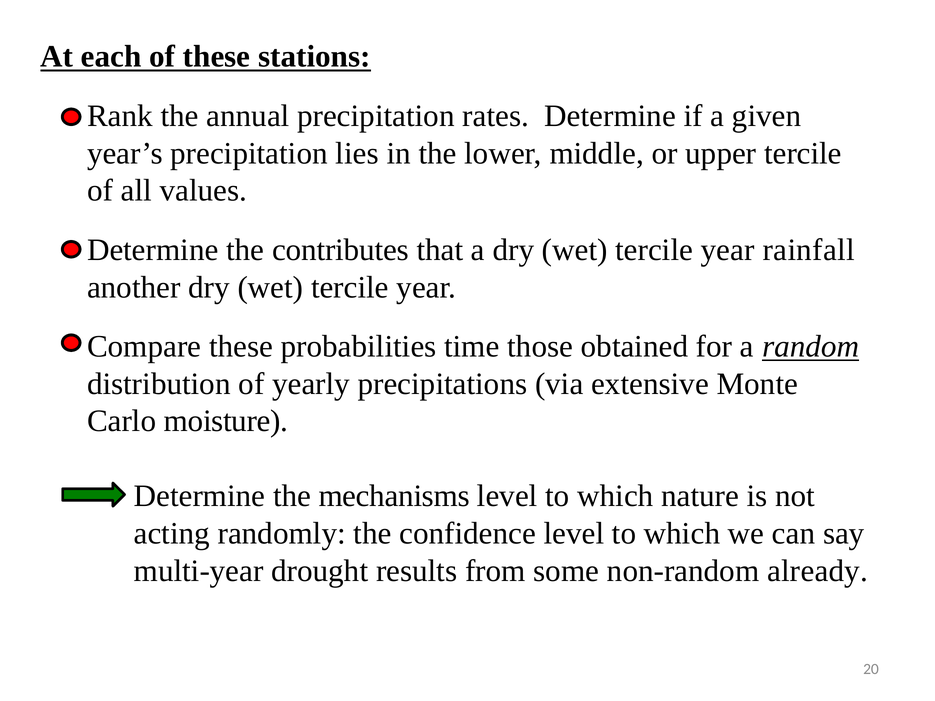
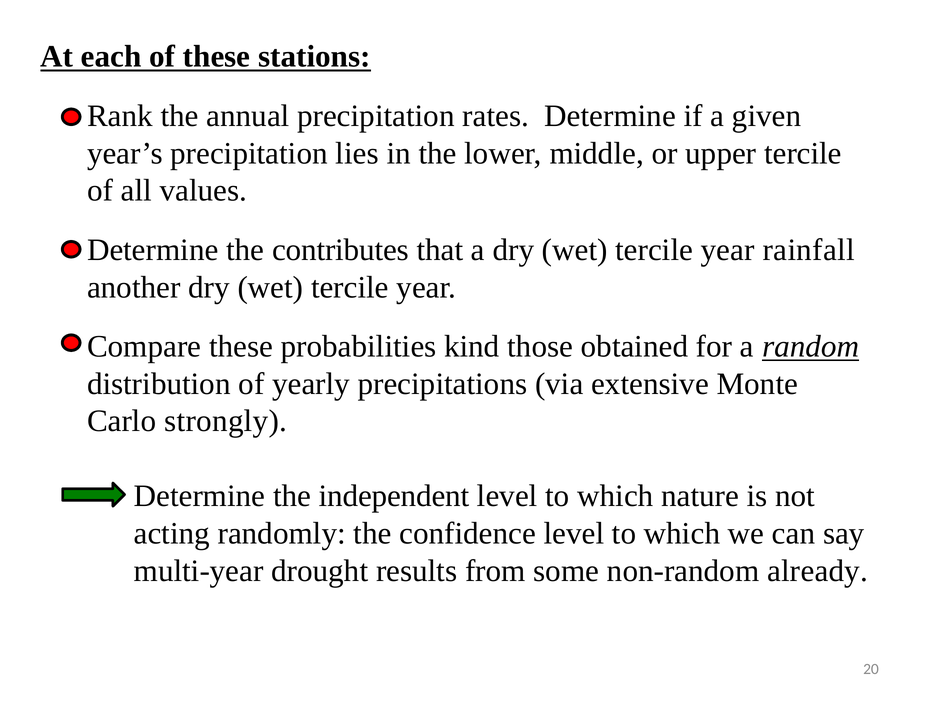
time: time -> kind
moisture: moisture -> strongly
mechanisms: mechanisms -> independent
